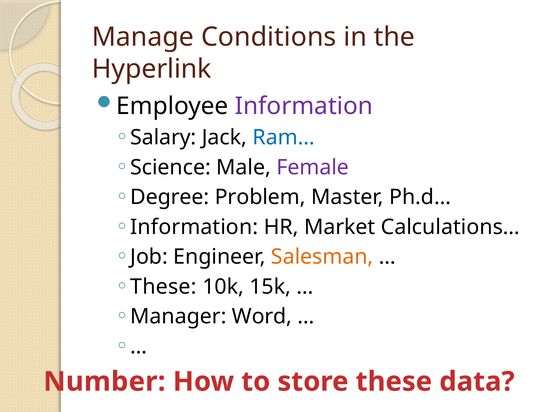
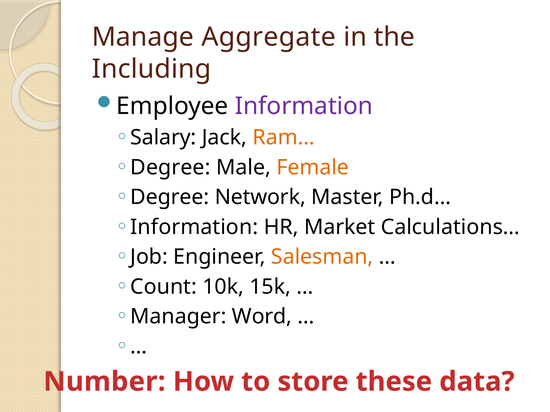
Conditions: Conditions -> Aggregate
Hyperlink: Hyperlink -> Including
Ram… colour: blue -> orange
Science at (171, 168): Science -> Degree
Female colour: purple -> orange
Problem: Problem -> Network
These at (163, 287): These -> Count
